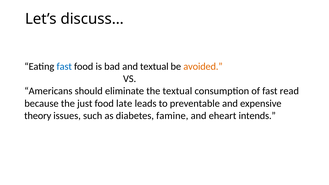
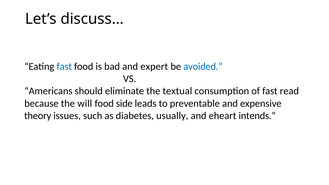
and textual: textual -> expert
avoided colour: orange -> blue
just: just -> will
late: late -> side
famine: famine -> usually
